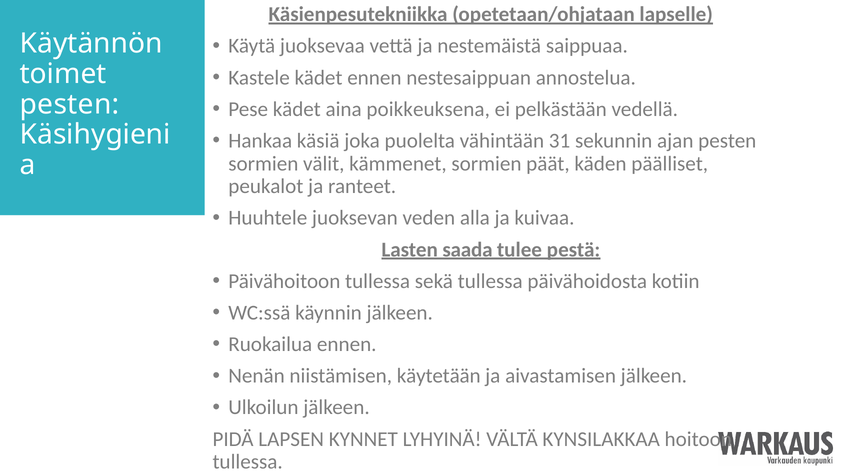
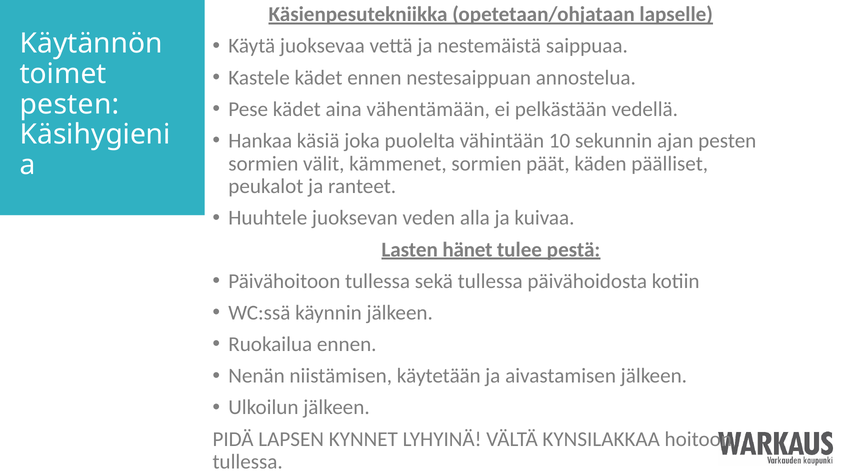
poikkeuksena: poikkeuksena -> vähentämään
31: 31 -> 10
saada: saada -> hänet
